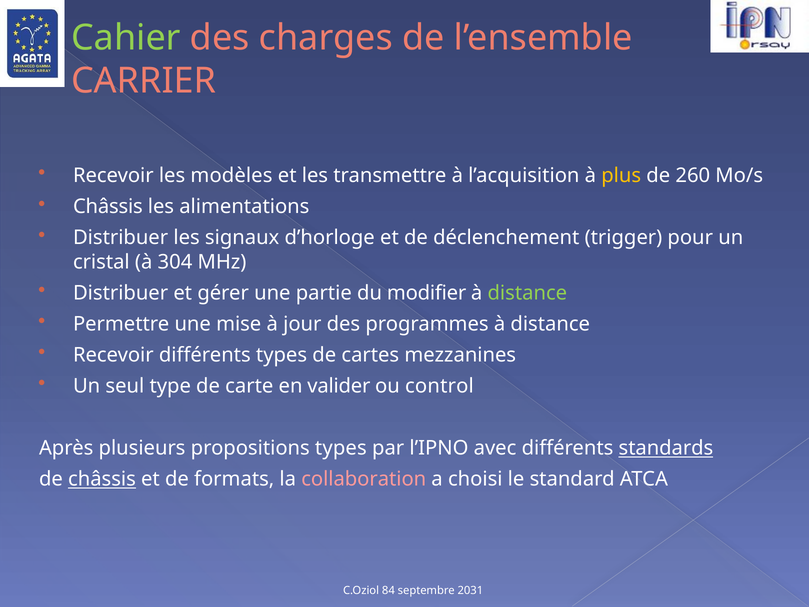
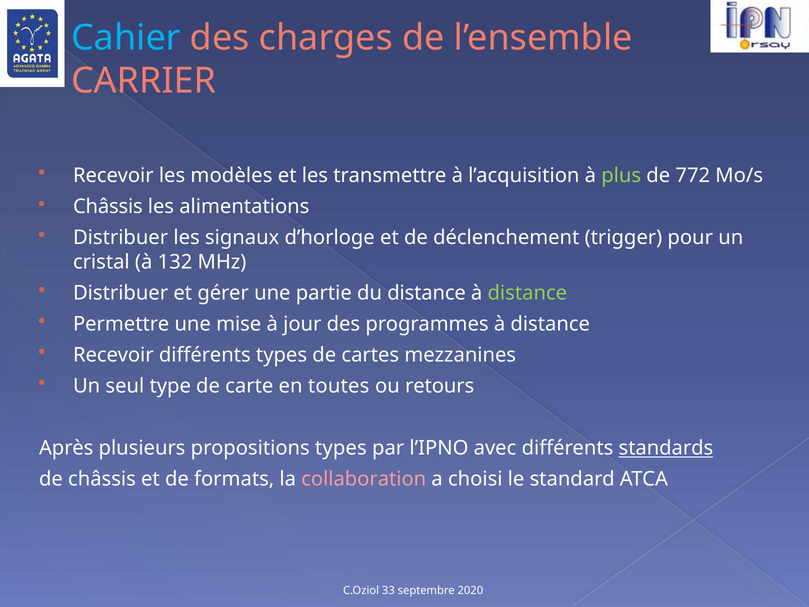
Cahier colour: light green -> light blue
plus colour: yellow -> light green
260: 260 -> 772
304: 304 -> 132
du modifier: modifier -> distance
valider: valider -> toutes
control: control -> retours
châssis at (102, 479) underline: present -> none
84: 84 -> 33
2031: 2031 -> 2020
